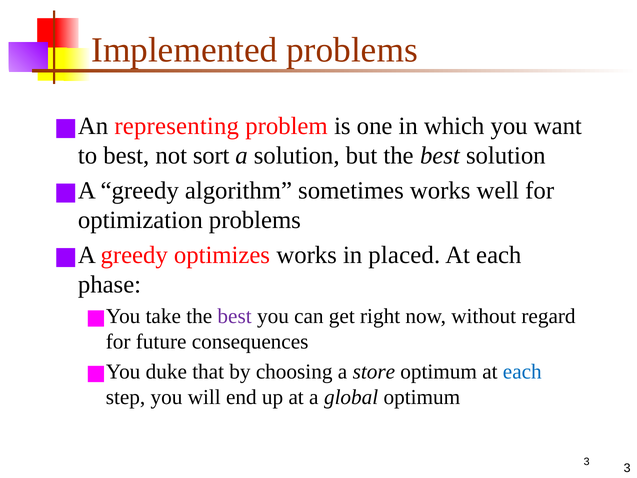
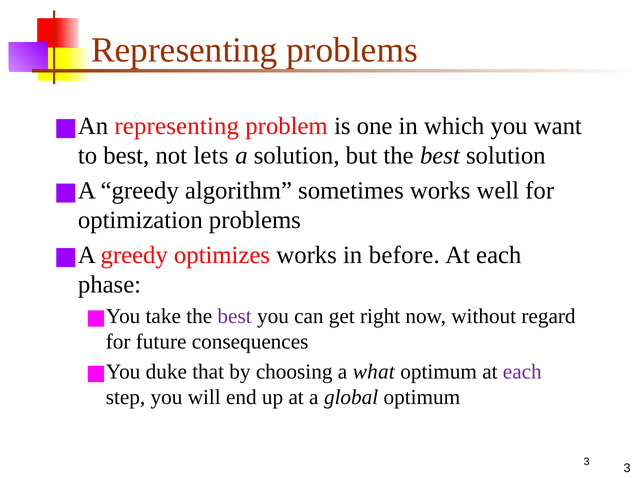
Implemented at (184, 50): Implemented -> Representing
sort: sort -> lets
placed: placed -> before
store: store -> what
each at (522, 371) colour: blue -> purple
